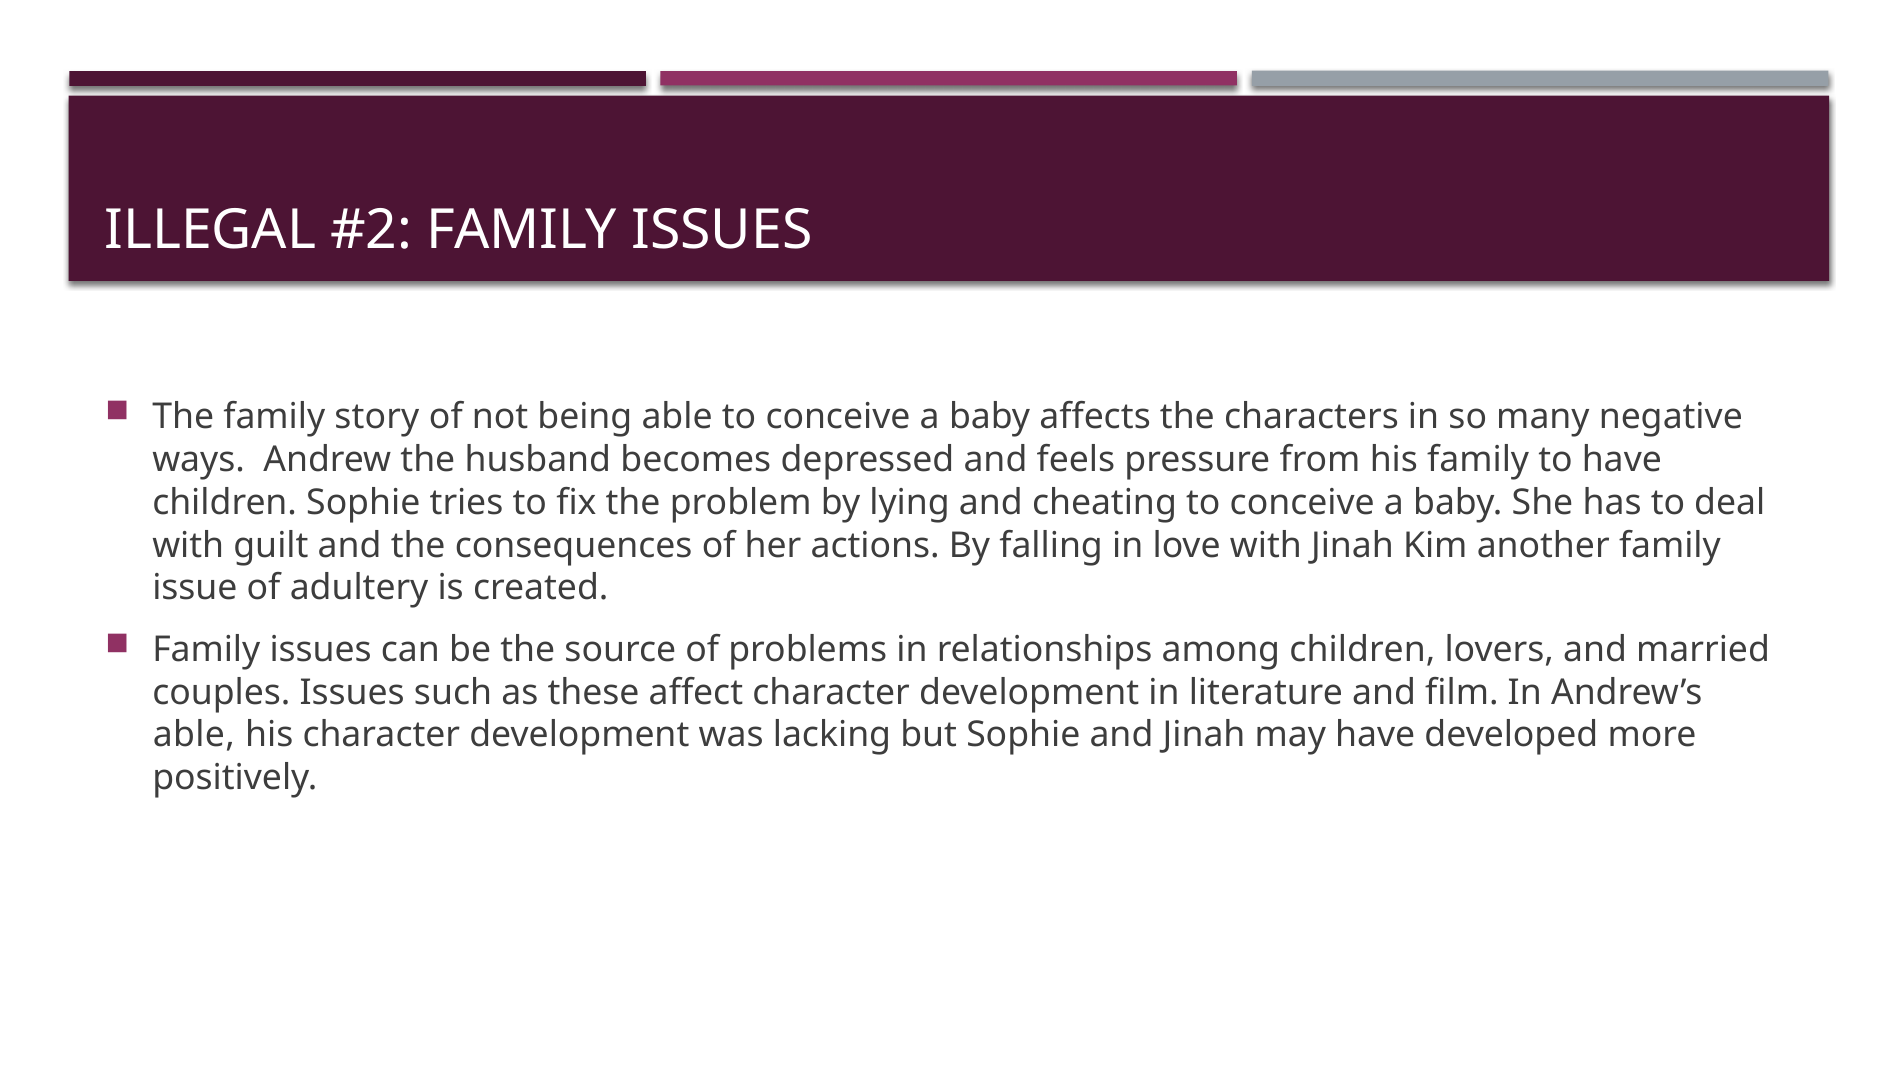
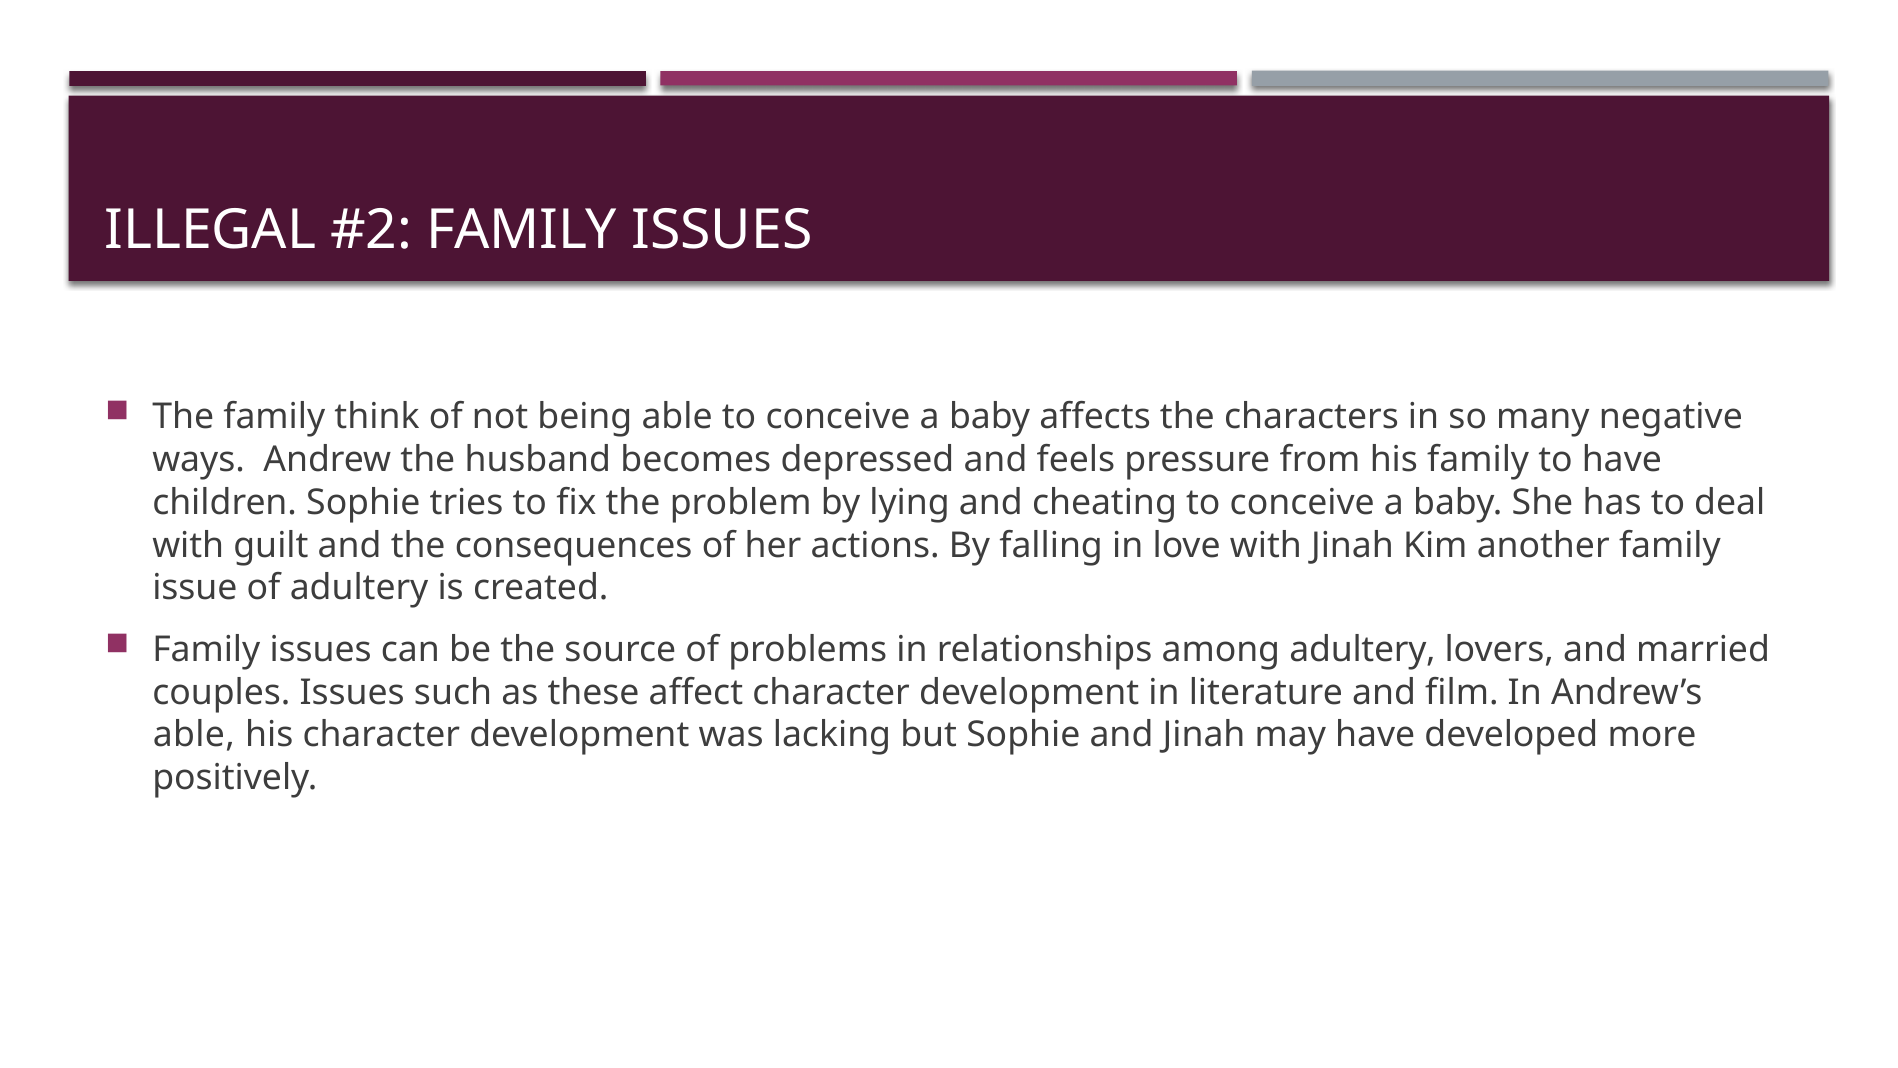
story: story -> think
among children: children -> adultery
